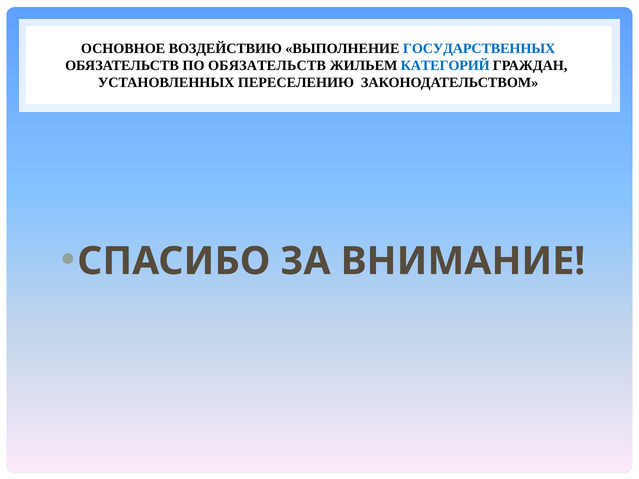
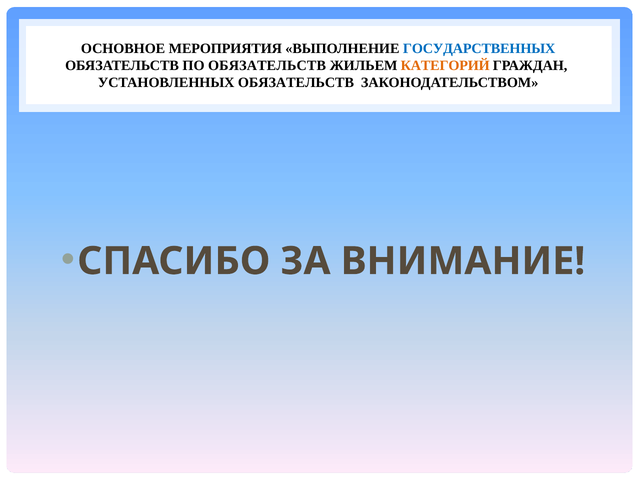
ВОЗДЕЙСТВИЮ: ВОЗДЕЙСТВИЮ -> МЕРОПРИЯТИЯ
КАТЕГОРИЙ colour: blue -> orange
УСТАНОВЛЕННЫХ ПЕРЕСЕЛЕНИЮ: ПЕРЕСЕЛЕНИЮ -> ОБЯЗАТЕЛЬСТВ
